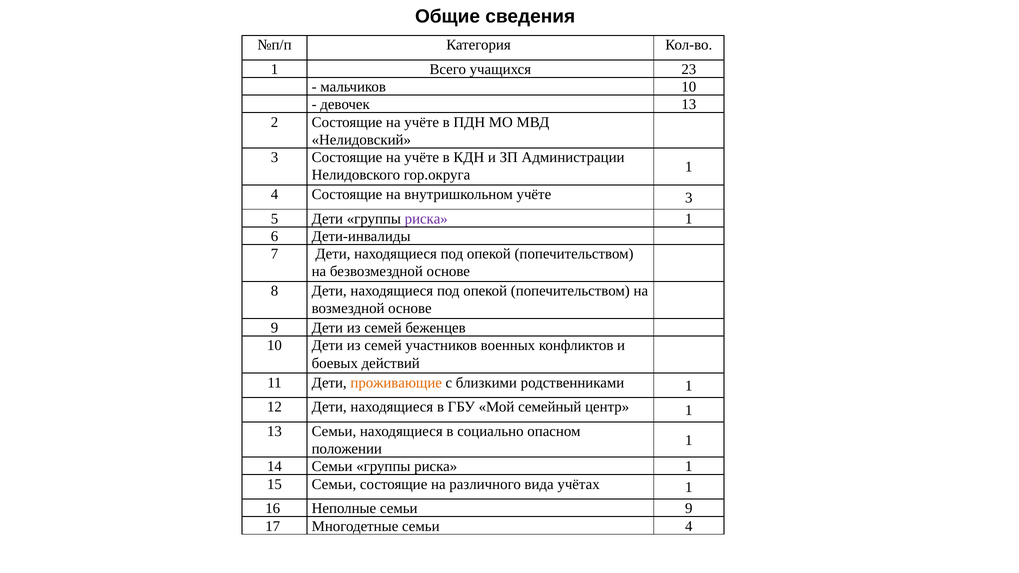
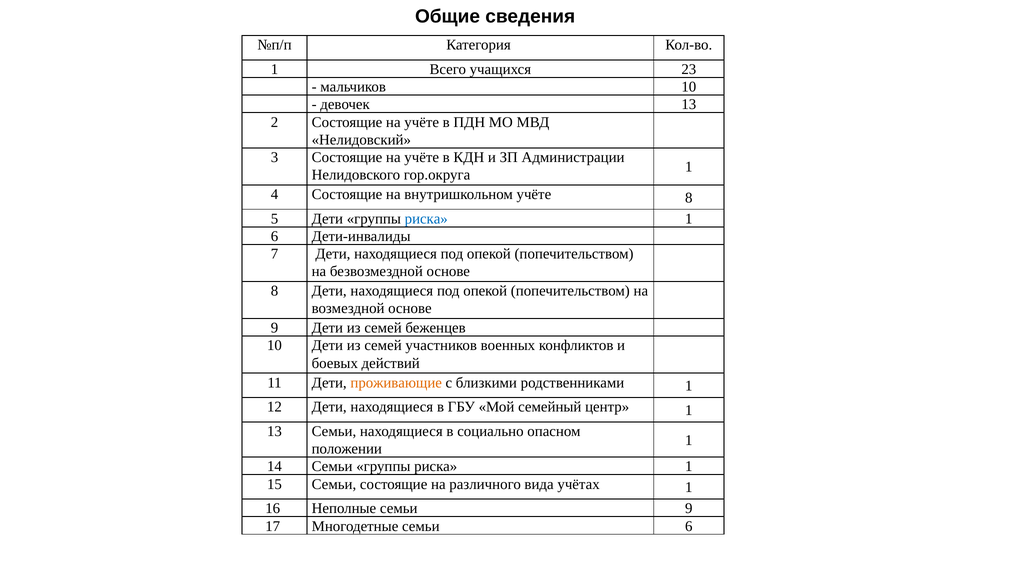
учёте 3: 3 -> 8
риска at (426, 219) colour: purple -> blue
семьи 4: 4 -> 6
